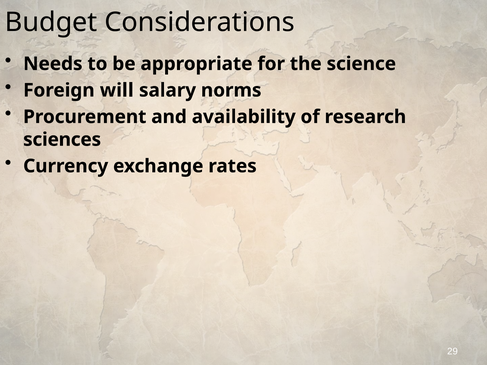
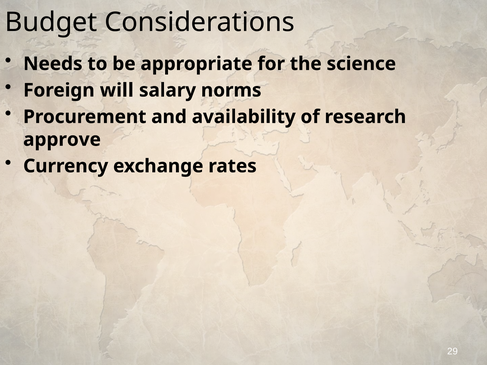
sciences: sciences -> approve
